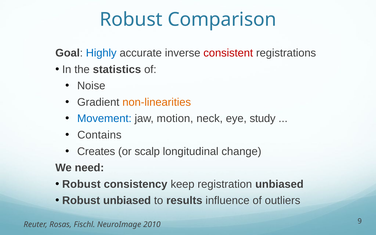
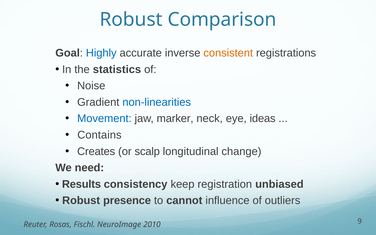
consistent colour: red -> orange
non-linearities colour: orange -> blue
motion: motion -> marker
study: study -> ideas
Robust at (81, 184): Robust -> Results
Robust unbiased: unbiased -> presence
results: results -> cannot
